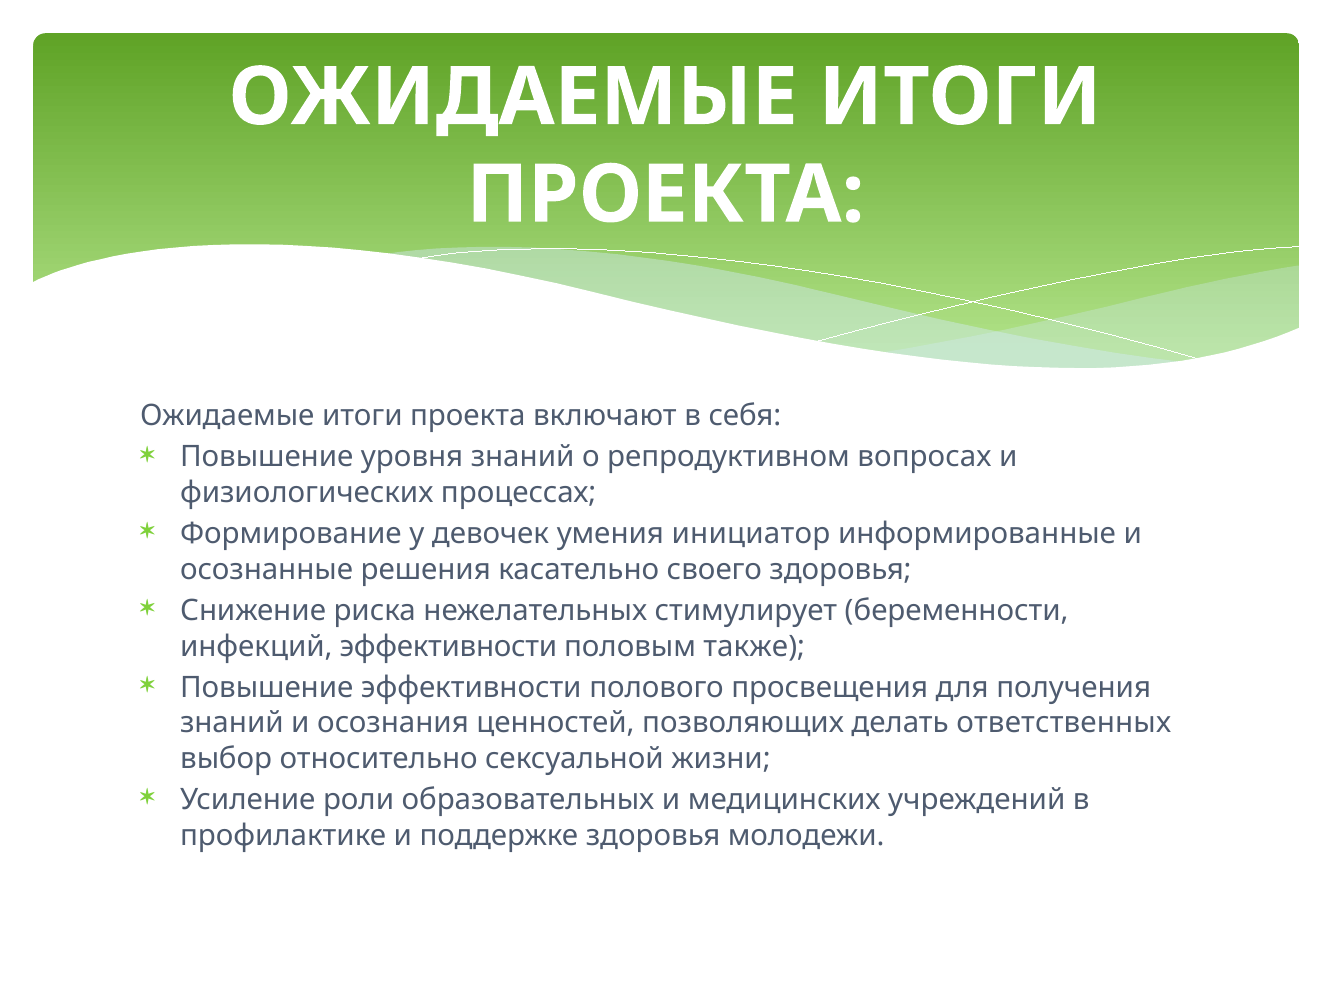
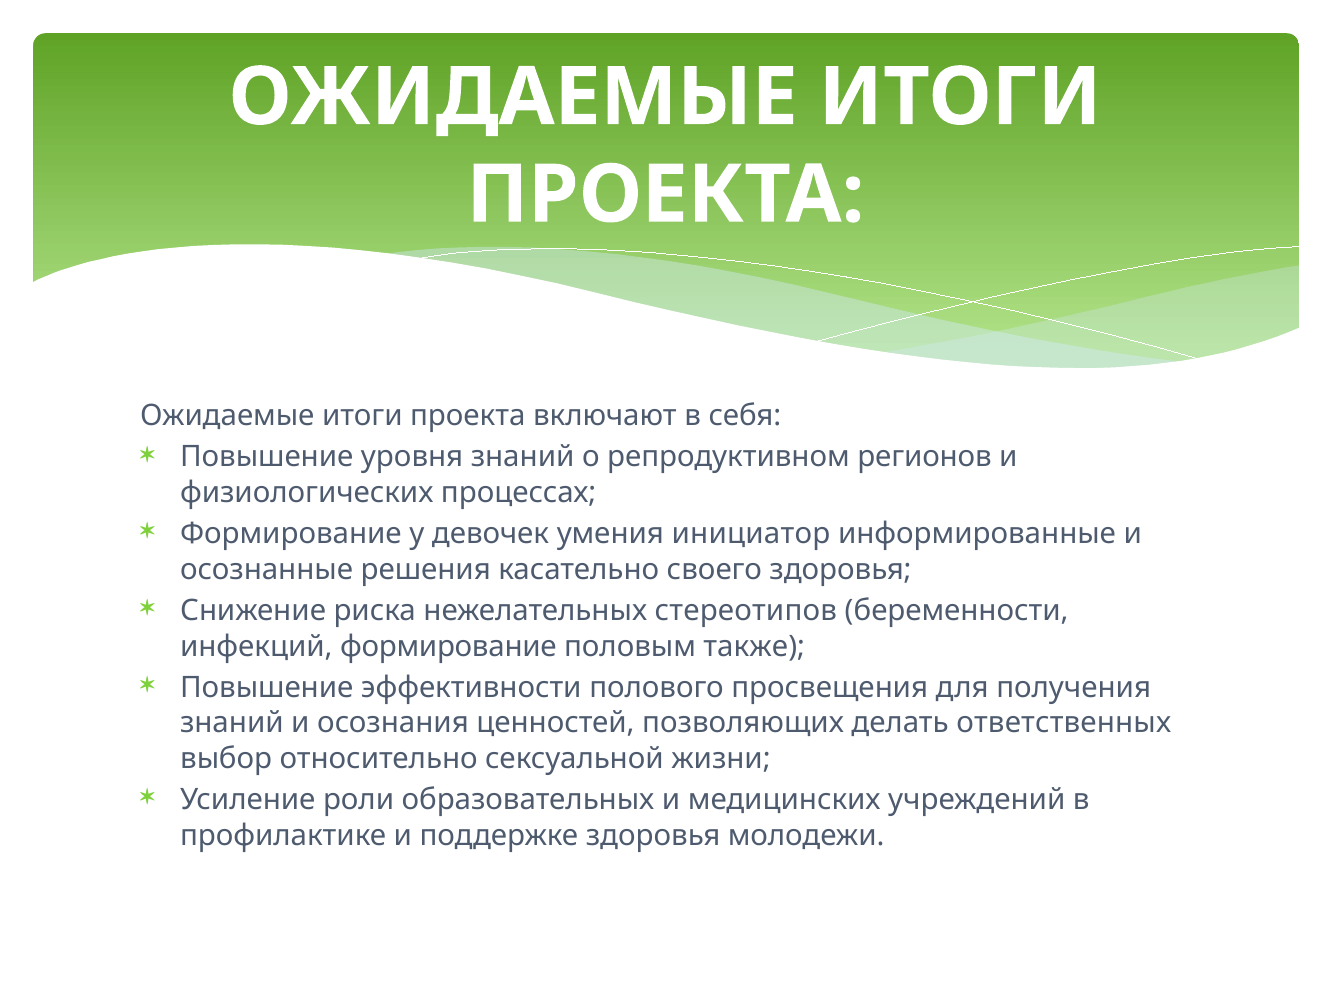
вопросах: вопросах -> регионов
стимулирует: стимулирует -> стереотипов
инфекций эффективности: эффективности -> формирование
